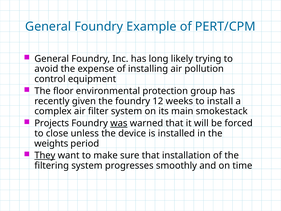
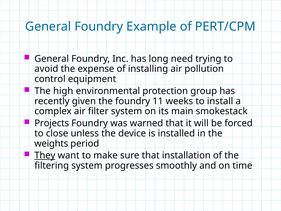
likely: likely -> need
floor: floor -> high
12: 12 -> 11
was underline: present -> none
